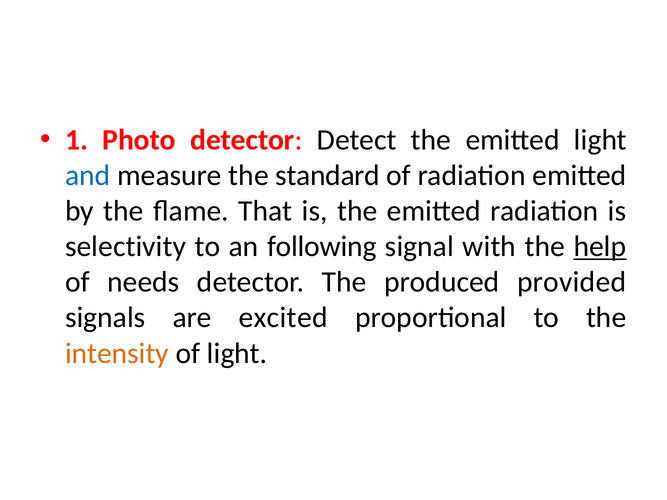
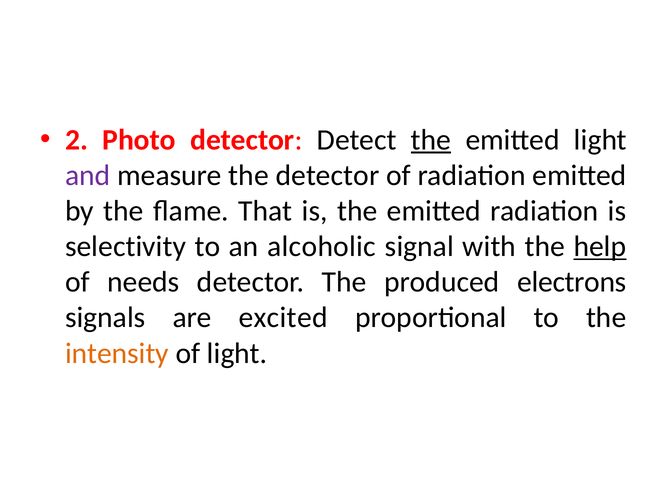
1: 1 -> 2
the at (431, 140) underline: none -> present
and colour: blue -> purple
the standard: standard -> detector
following: following -> alcoholic
provided: provided -> electrons
